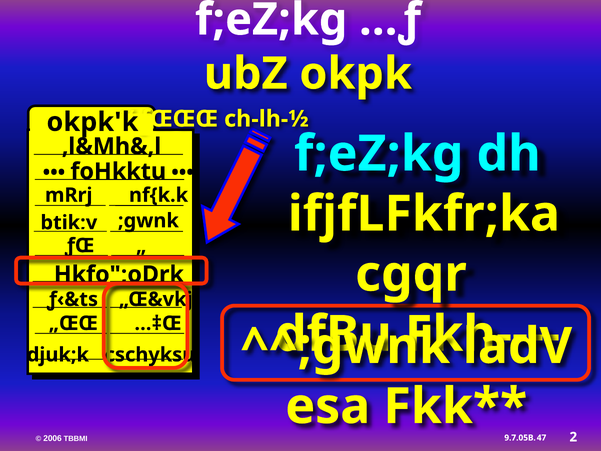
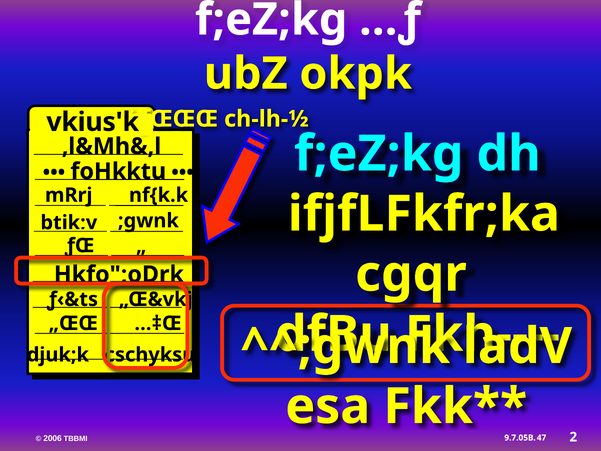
okpk'k: okpk'k -> vkius'k
